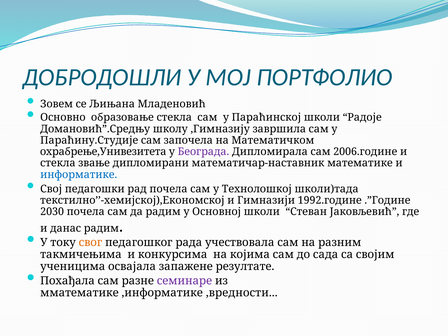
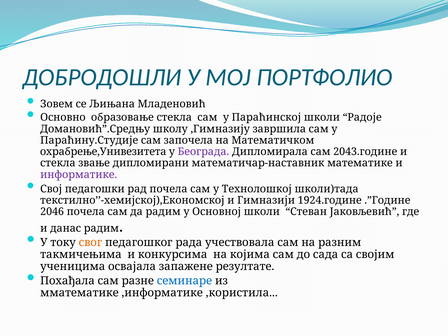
2006.године: 2006.године -> 2043.године
информатике colour: blue -> purple
1992.године: 1992.године -> 1924.године
2030: 2030 -> 2046
семинаре colour: purple -> blue
,вредности: ,вредности -> ,користила
